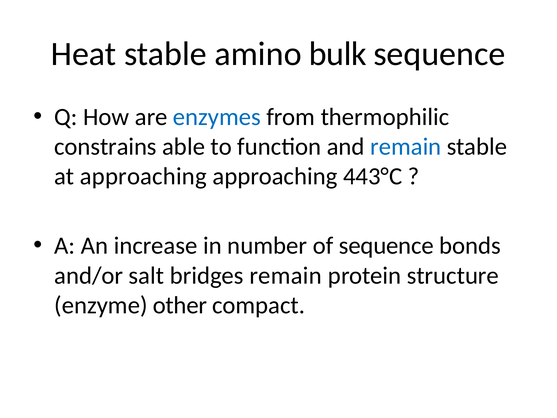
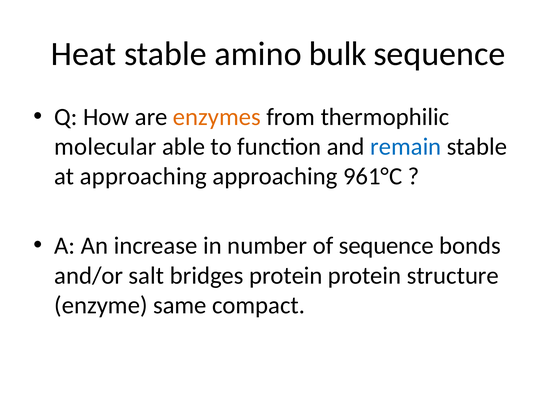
enzymes colour: blue -> orange
constrains: constrains -> molecular
443°C: 443°C -> 961°C
bridges remain: remain -> protein
other: other -> same
